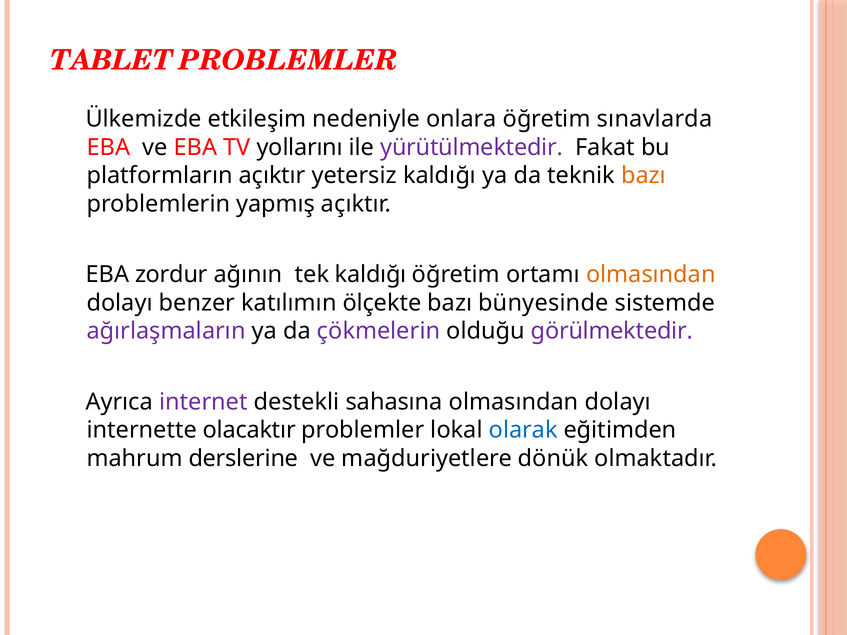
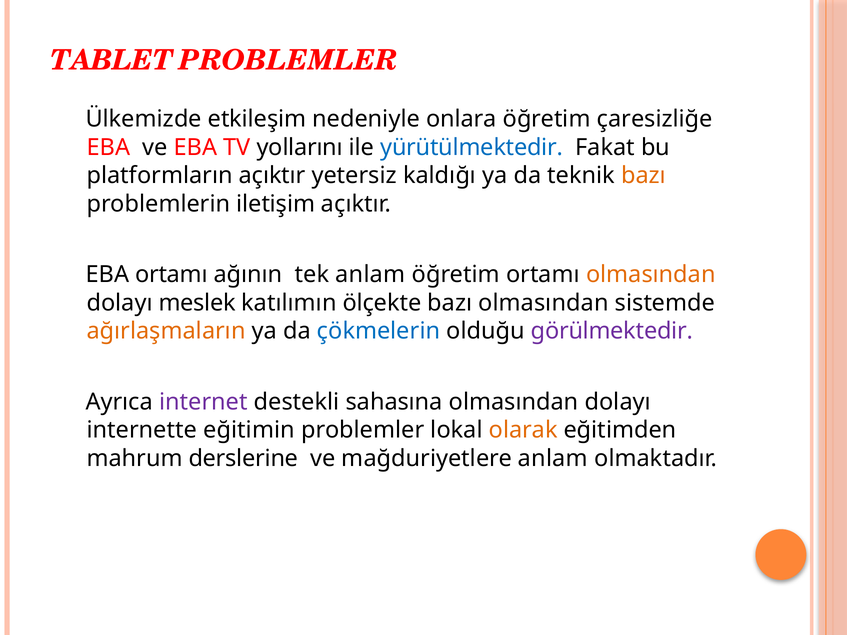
sınavlarda: sınavlarda -> çaresizliğe
yürütülmektedir colour: purple -> blue
yapmış: yapmış -> iletişim
EBA zordur: zordur -> ortamı
tek kaldığı: kaldığı -> anlam
benzer: benzer -> meslek
bazı bünyesinde: bünyesinde -> olmasından
ağırlaşmaların colour: purple -> orange
çökmelerin colour: purple -> blue
olacaktır: olacaktır -> eğitimin
olarak colour: blue -> orange
mağduriyetlere dönük: dönük -> anlam
